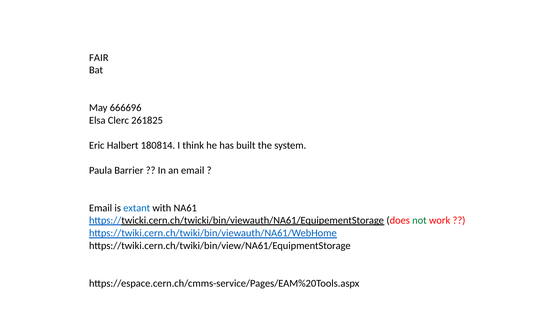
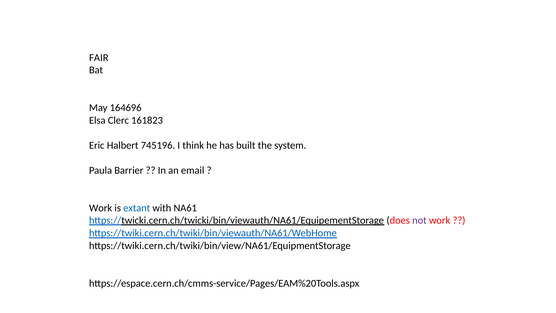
666696: 666696 -> 164696
261825: 261825 -> 161823
180814: 180814 -> 745196
Email at (101, 208): Email -> Work
not colour: green -> purple
